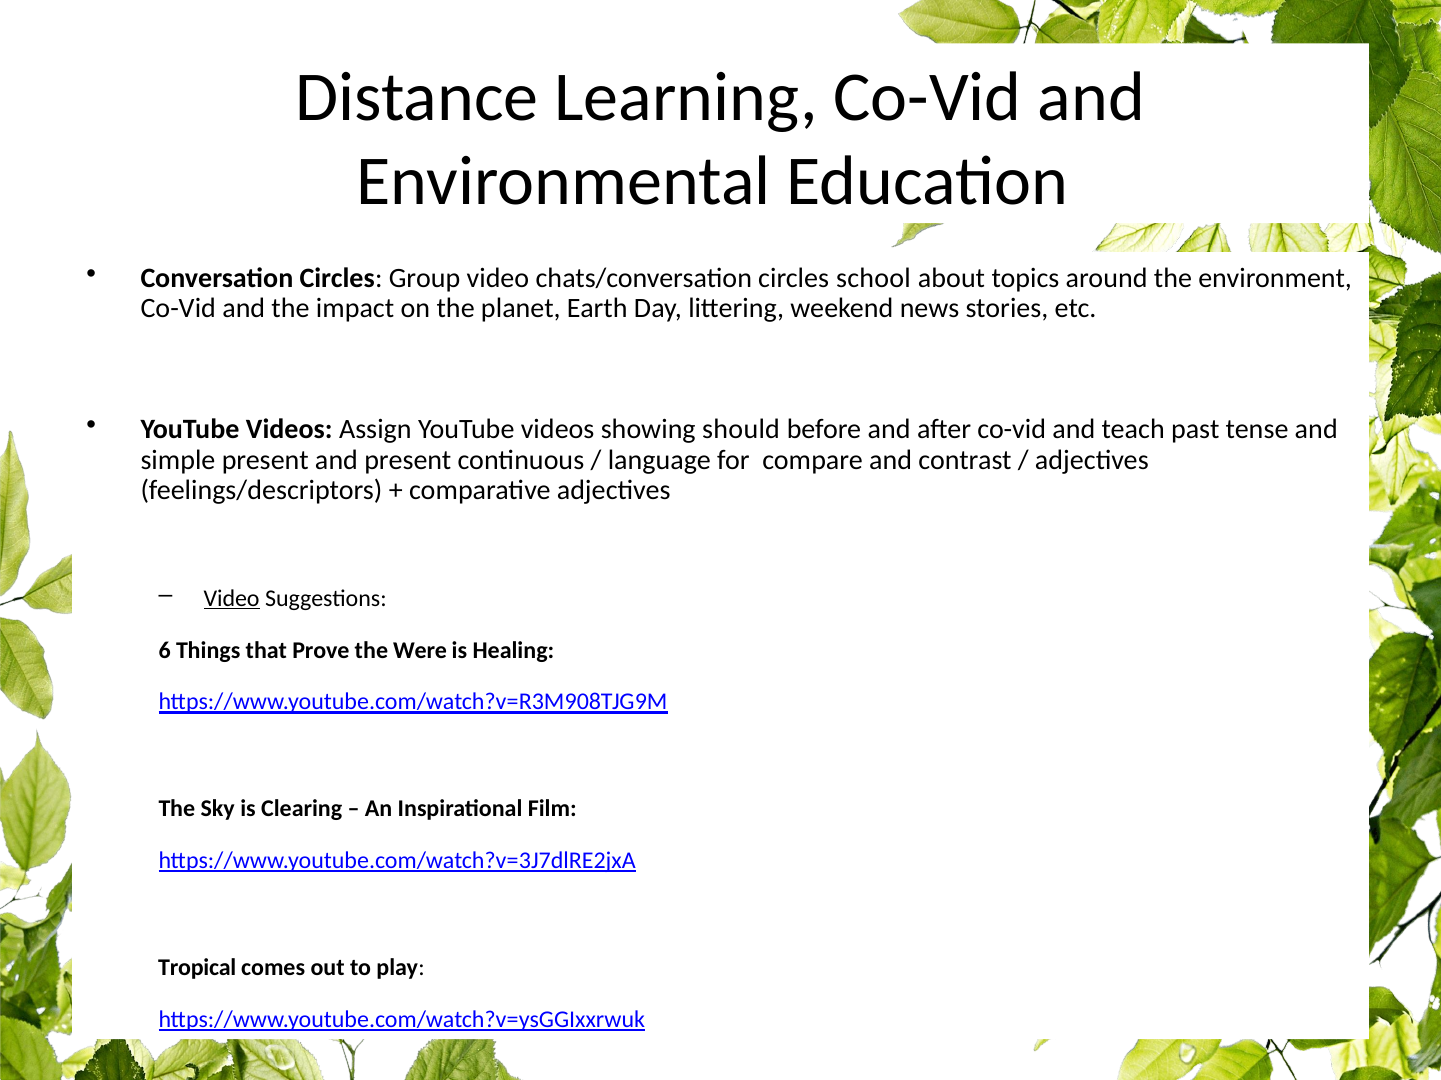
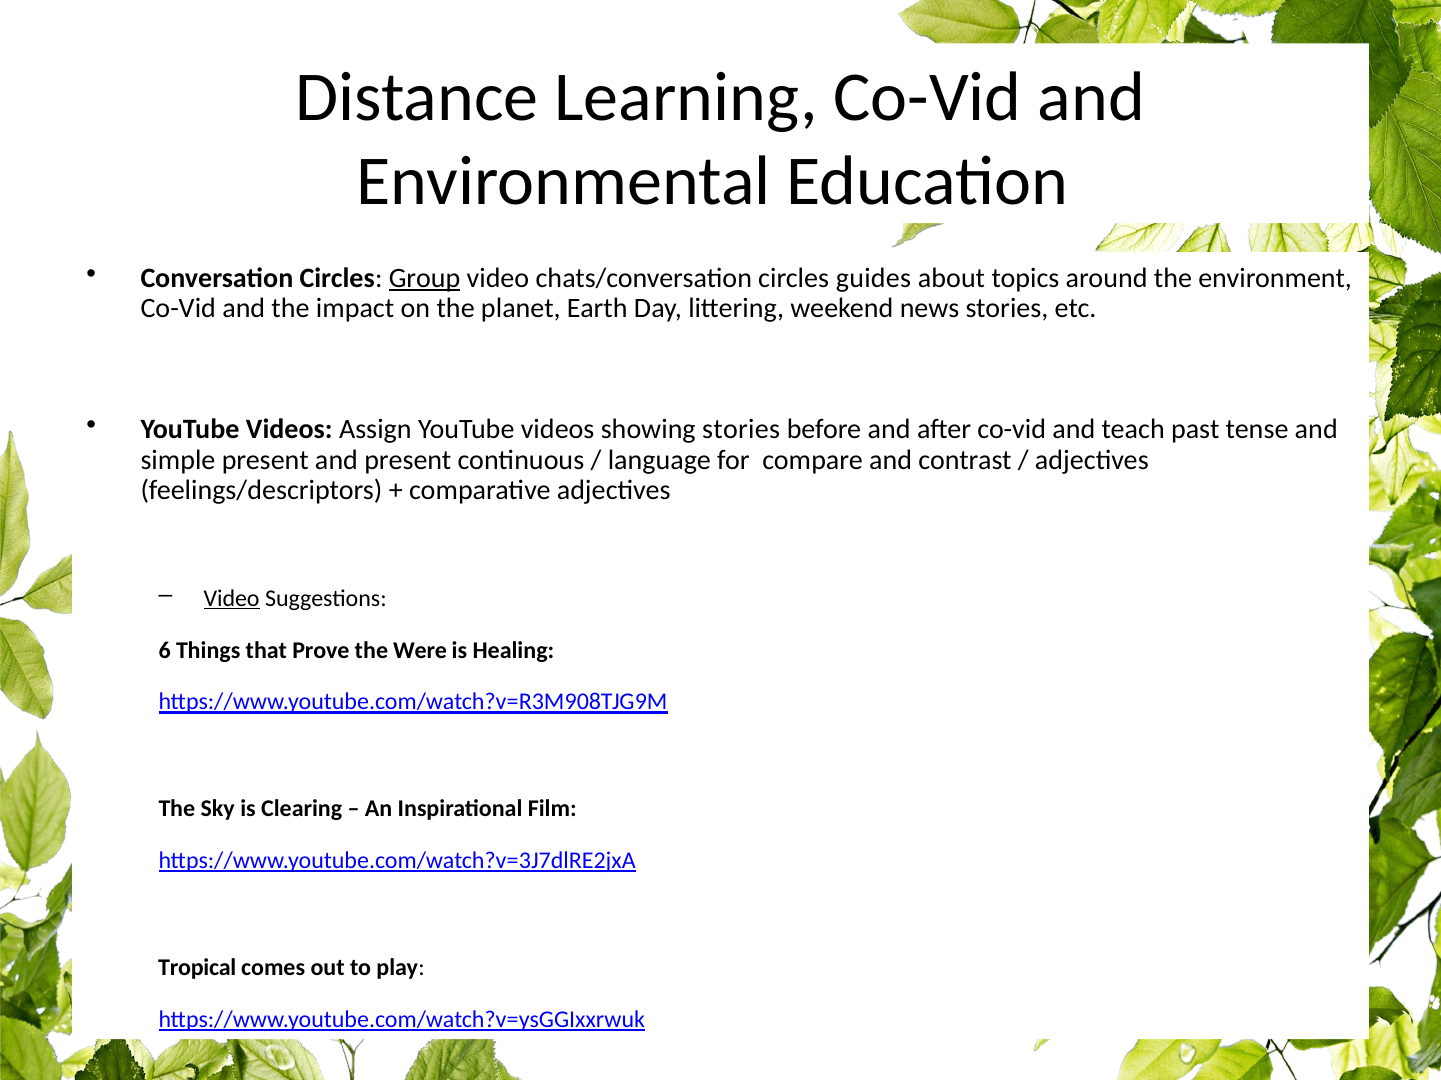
Group underline: none -> present
school: school -> guides
showing should: should -> stories
